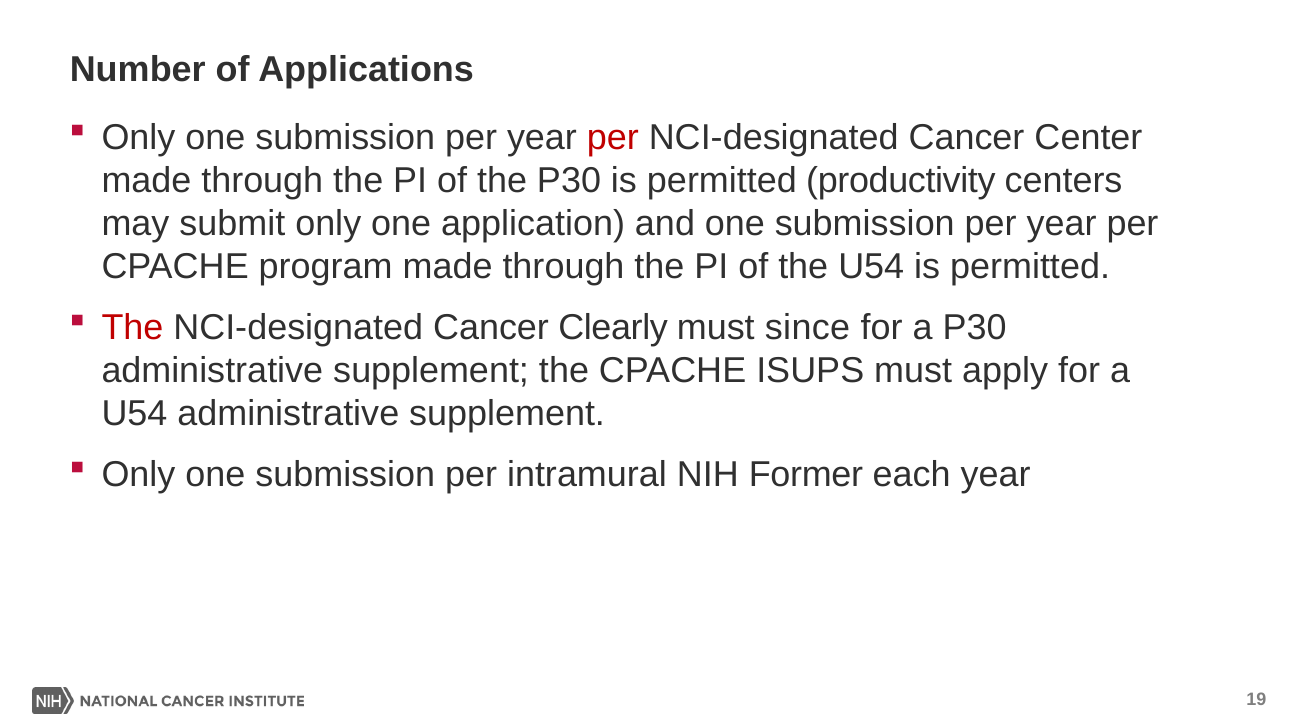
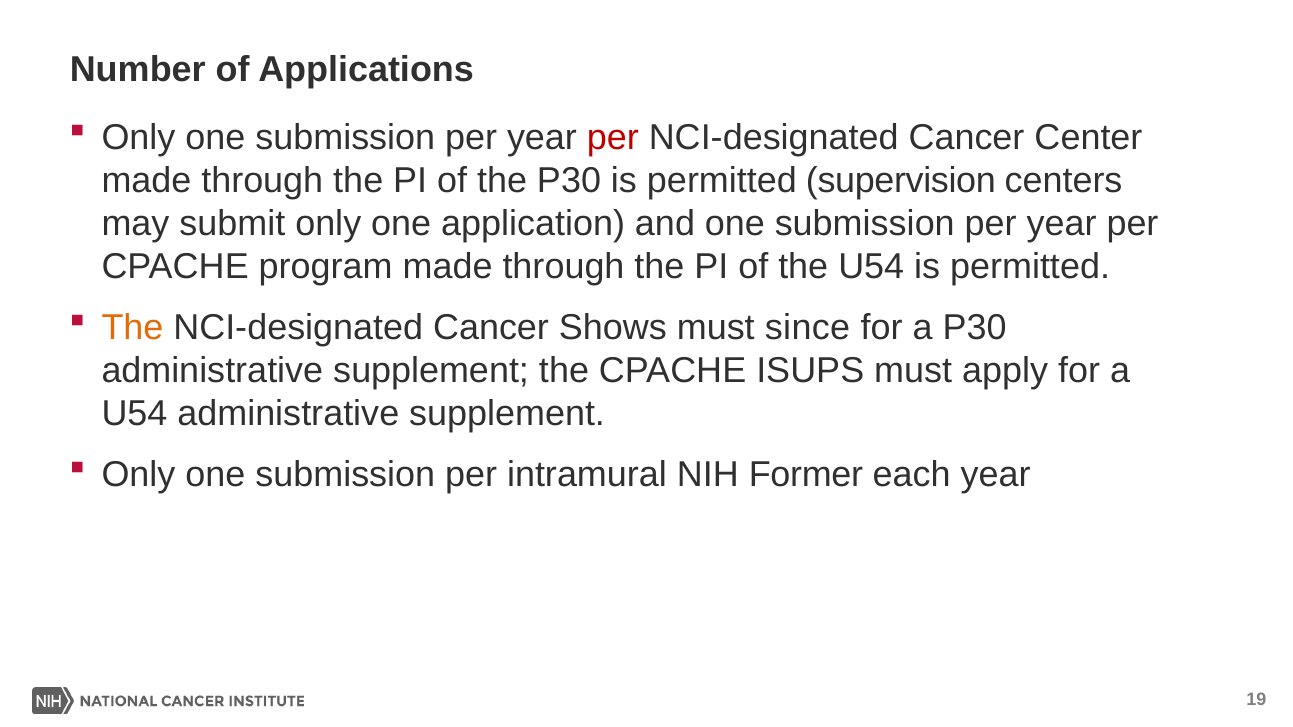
productivity: productivity -> supervision
The at (132, 328) colour: red -> orange
Clearly: Clearly -> Shows
